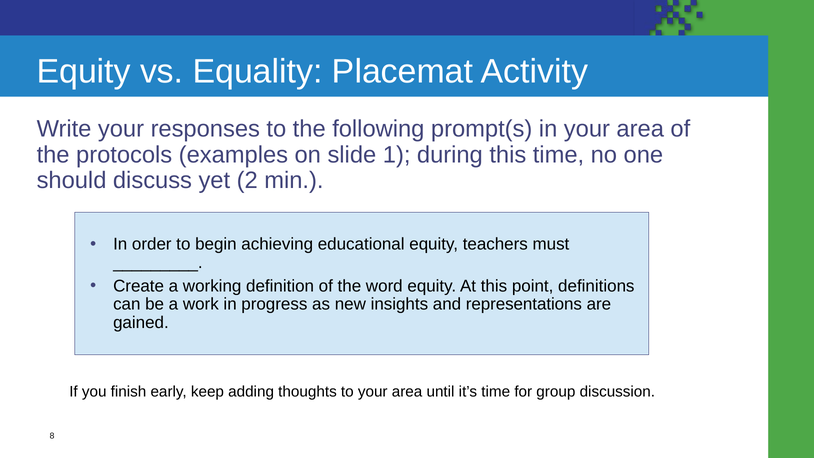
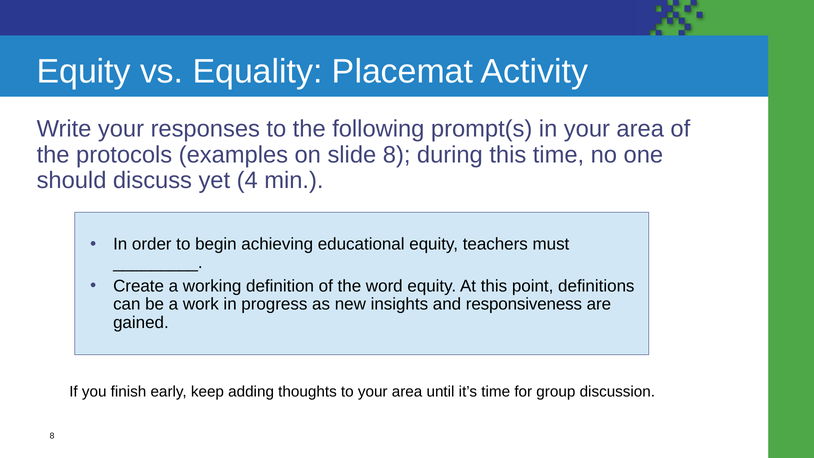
slide 1: 1 -> 8
2: 2 -> 4
representations: representations -> responsiveness
